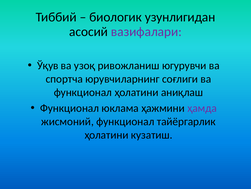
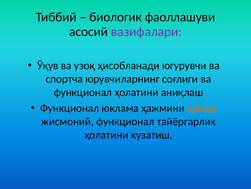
узунлигидан: узунлигидан -> фаоллашуви
ривожланиш: ривожланиш -> ҳисобланади
ҳамда colour: purple -> orange
